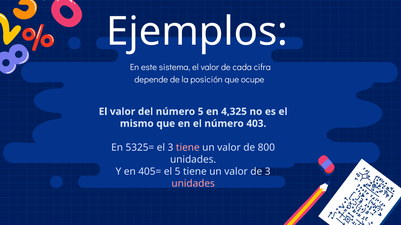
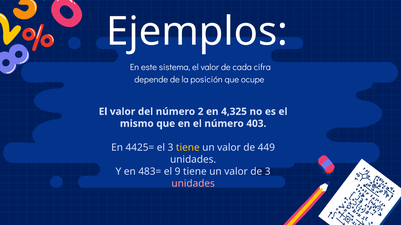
número 5: 5 -> 2
5325=: 5325= -> 4425=
tiene at (188, 148) colour: pink -> yellow
800: 800 -> 449
405=: 405= -> 483=
el 5: 5 -> 9
